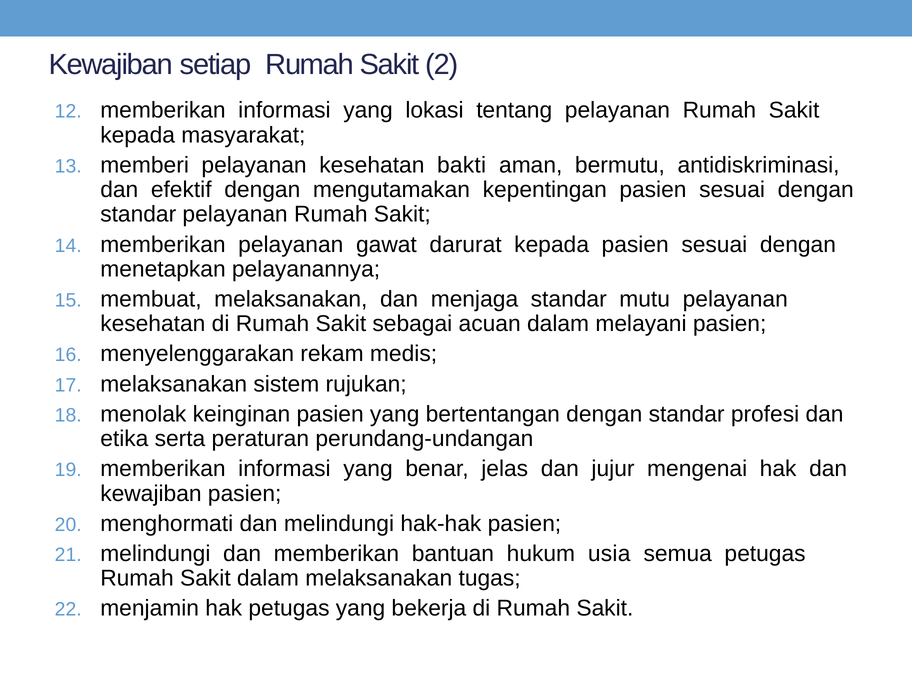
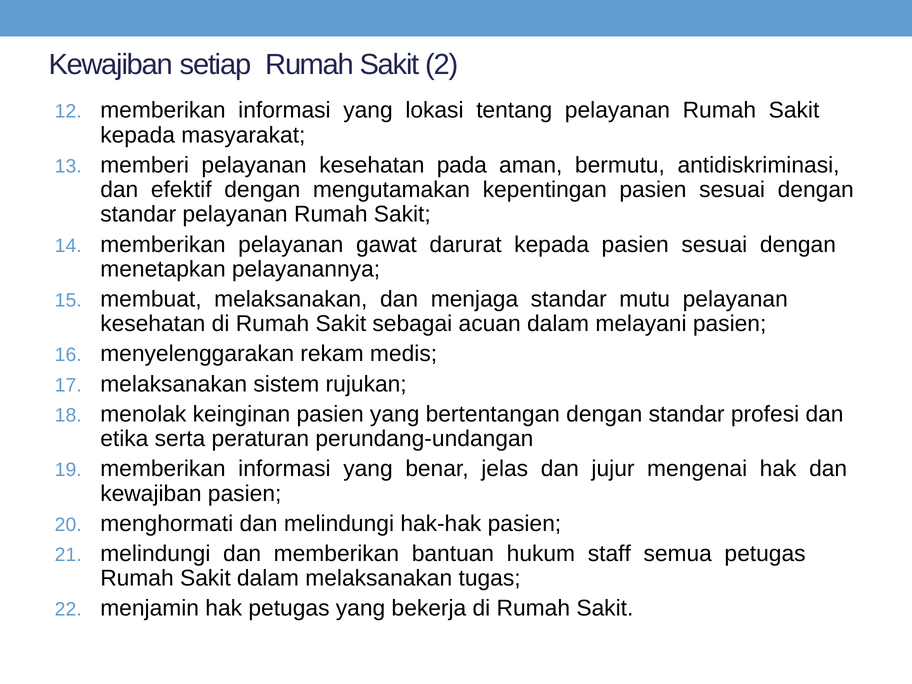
bakti: bakti -> pada
usia: usia -> staff
